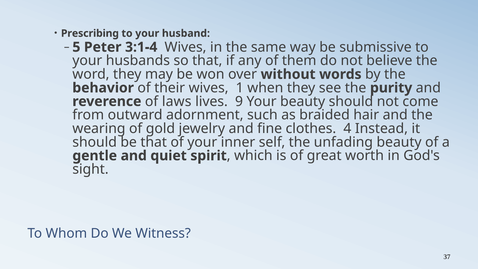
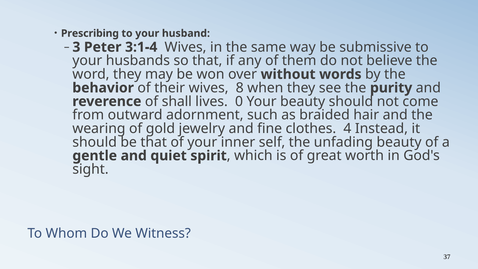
5: 5 -> 3
1: 1 -> 8
laws: laws -> shall
9: 9 -> 0
